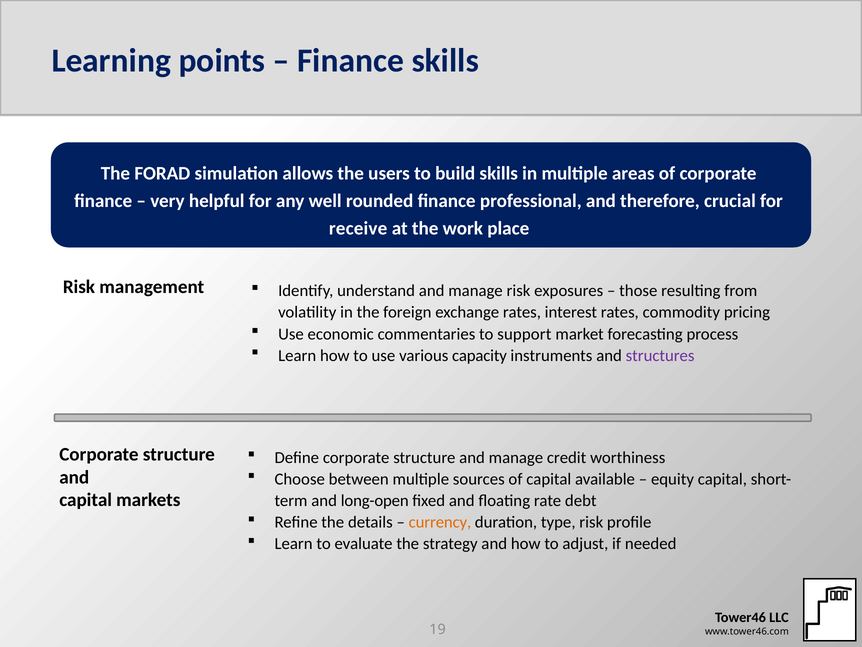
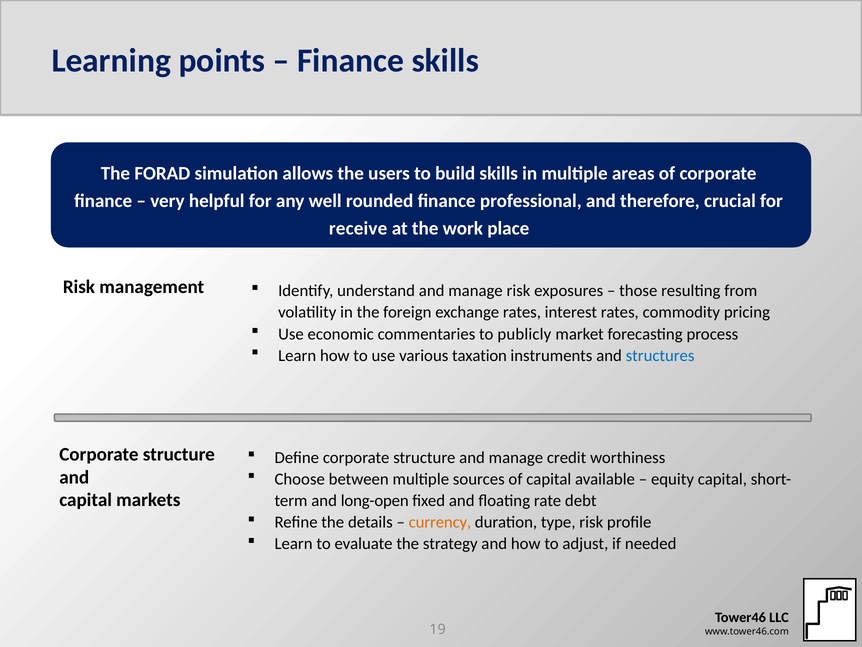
support: support -> publicly
capacity: capacity -> taxation
structures colour: purple -> blue
